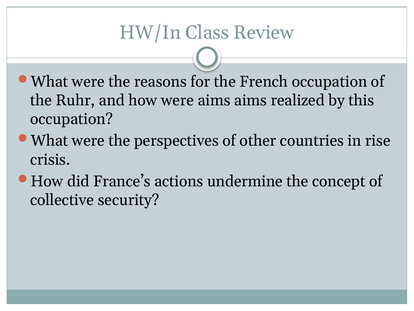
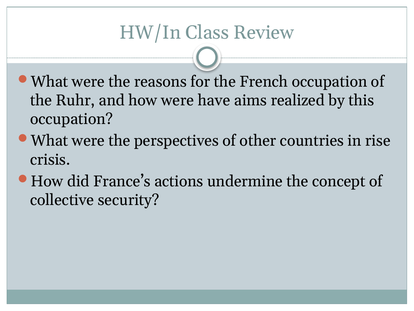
were aims: aims -> have
